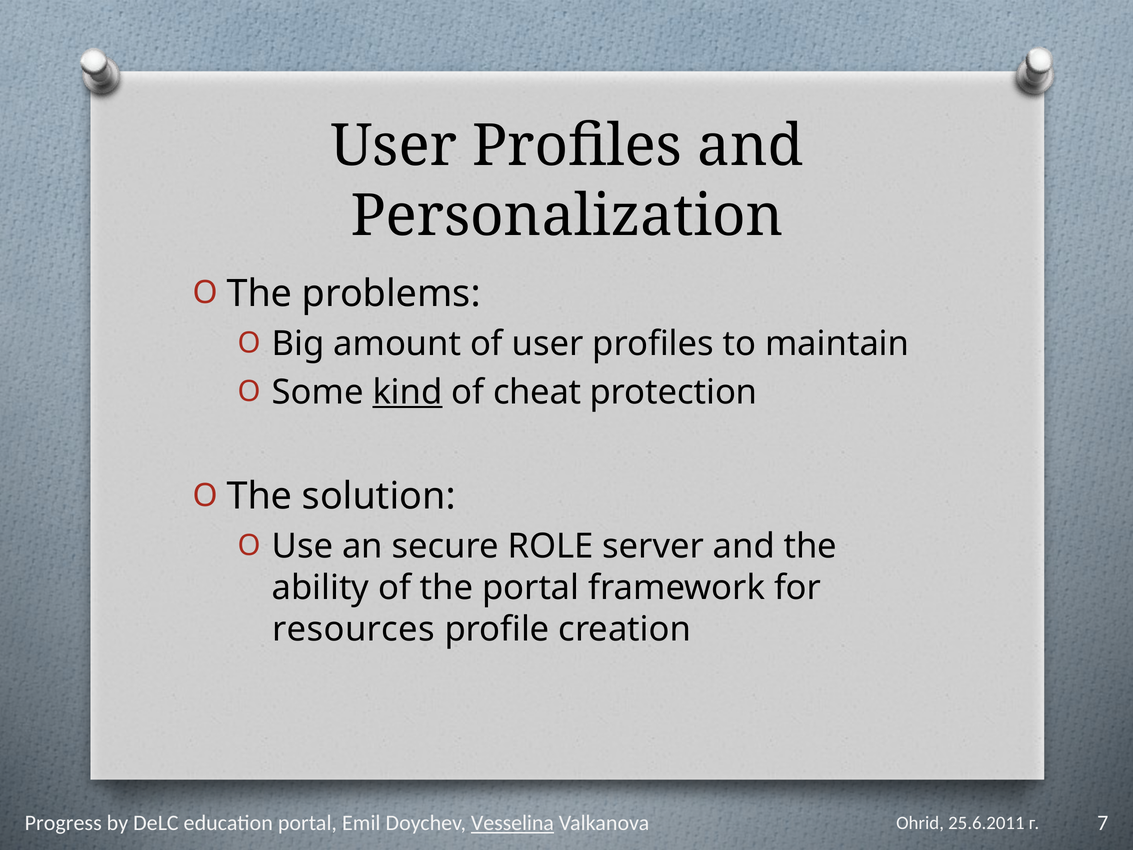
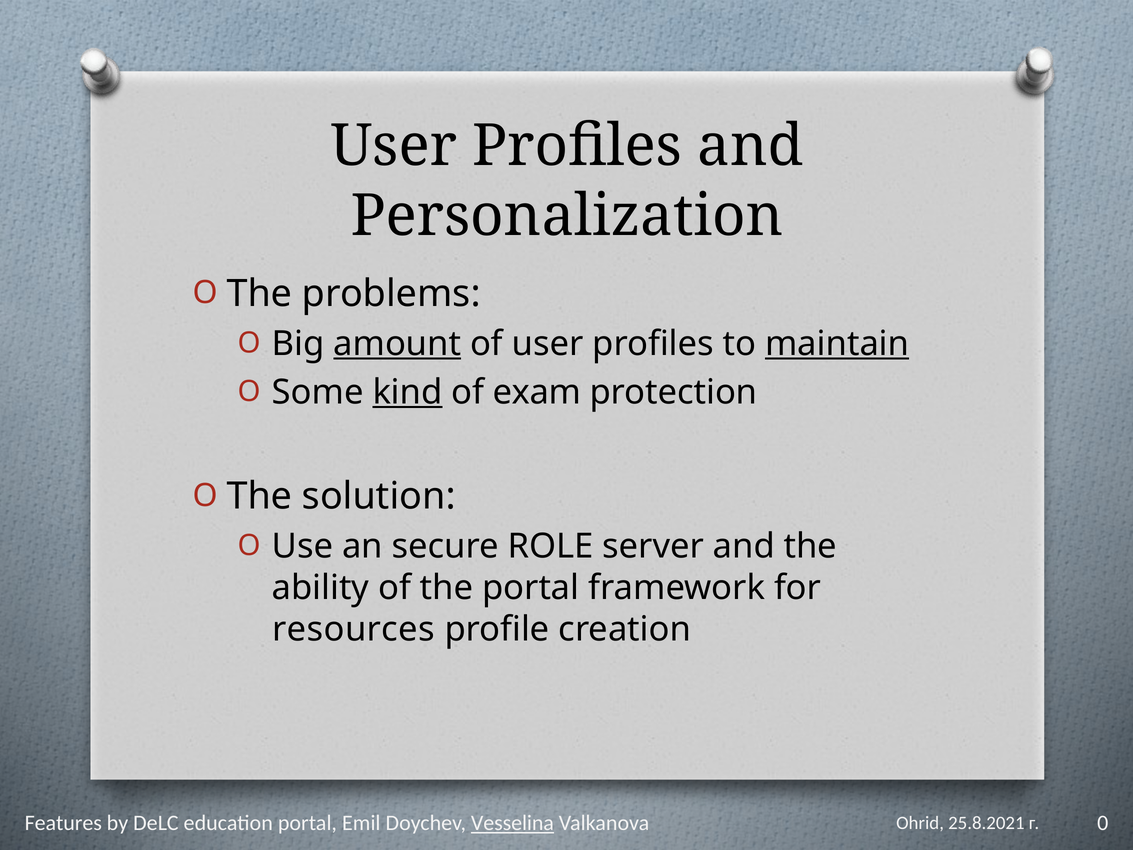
amount underline: none -> present
maintain underline: none -> present
cheat: cheat -> exam
Progress: Progress -> Features
7: 7 -> 0
25.6.2011: 25.6.2011 -> 25.8.2021
